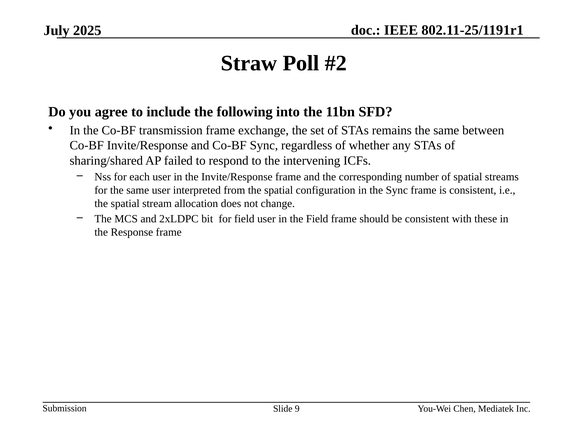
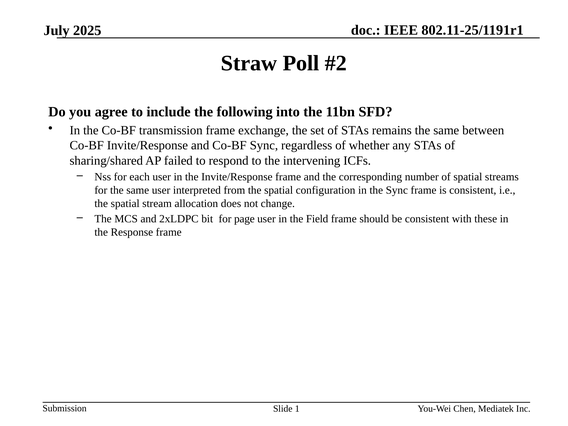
for field: field -> page
9: 9 -> 1
